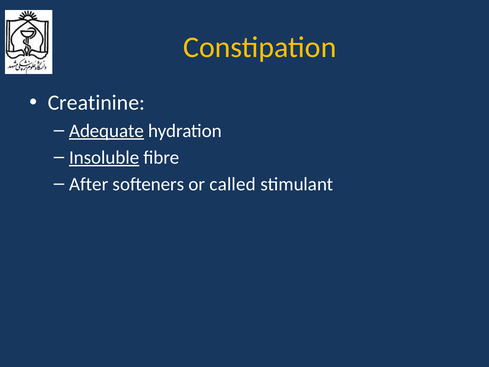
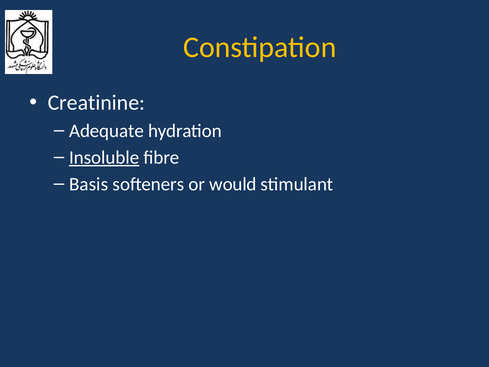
Adequate underline: present -> none
After: After -> Basis
called: called -> would
